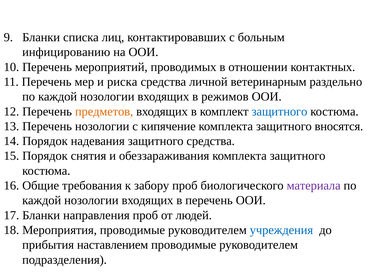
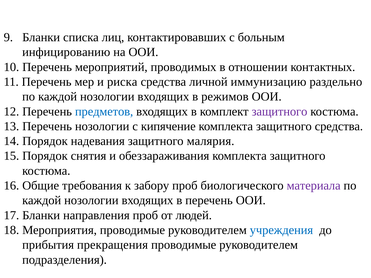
ветеринарным: ветеринарным -> иммунизацию
предметов colour: orange -> blue
защитного at (279, 112) colour: blue -> purple
защитного вносятся: вносятся -> средства
защитного средства: средства -> малярия
наставлением: наставлением -> прекращения
